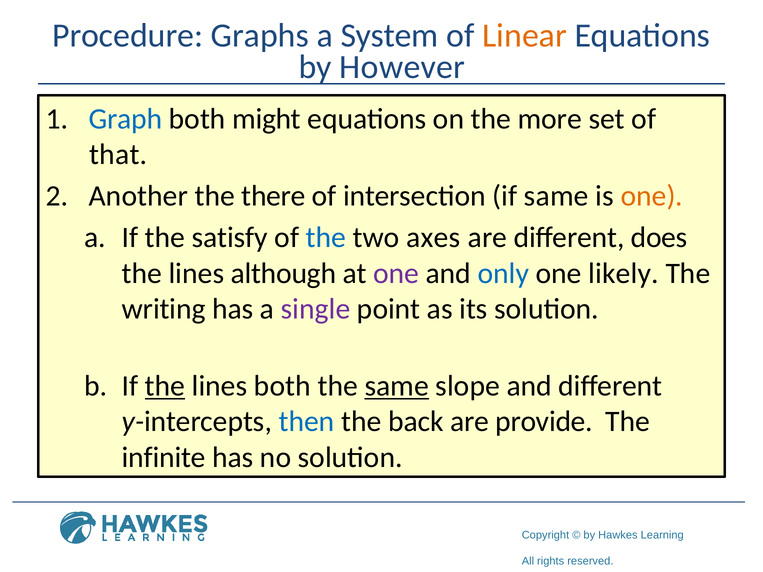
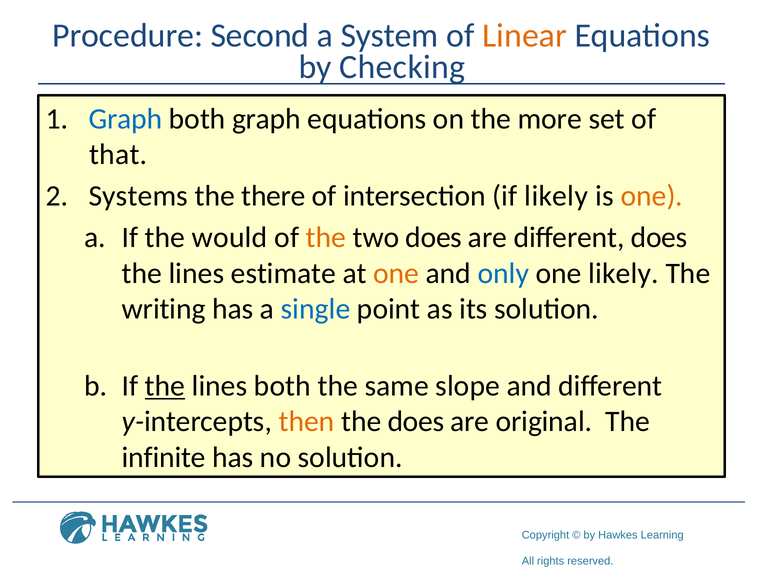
Graphs: Graphs -> Second
However: However -> Checking
both might: might -> graph
Another: Another -> Systems
if same: same -> likely
satisfy: satisfy -> would
the at (326, 238) colour: blue -> orange
two axes: axes -> does
although: although -> estimate
one at (396, 273) colour: purple -> orange
single colour: purple -> blue
same at (397, 386) underline: present -> none
then colour: blue -> orange
the back: back -> does
provide: provide -> original
